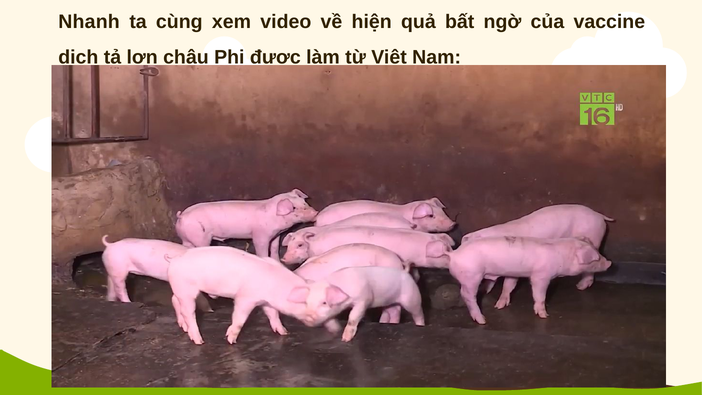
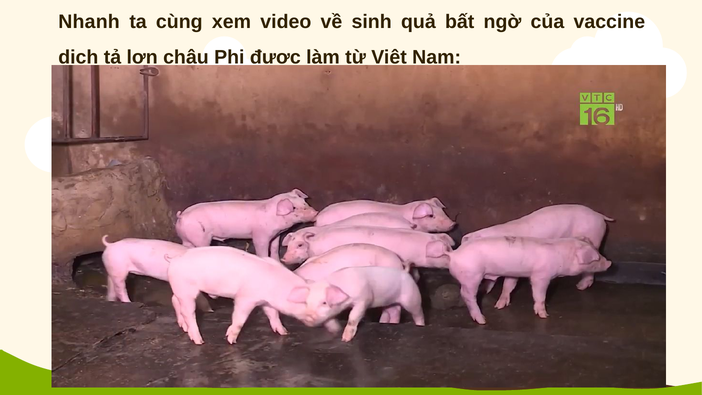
hiện: hiện -> sinh
